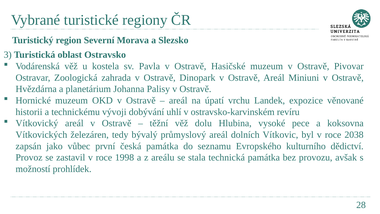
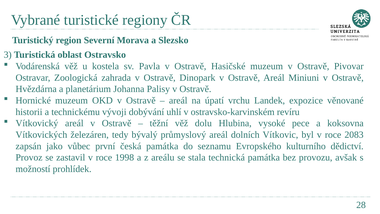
2038: 2038 -> 2083
